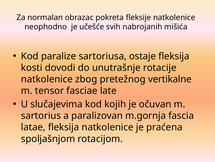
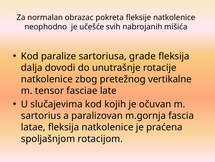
ostaje: ostaje -> grade
kosti: kosti -> dalja
